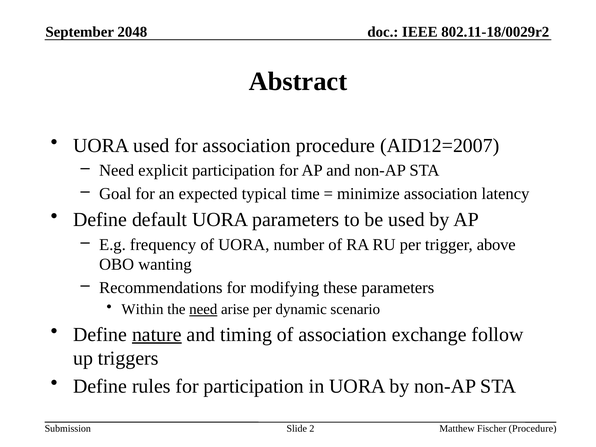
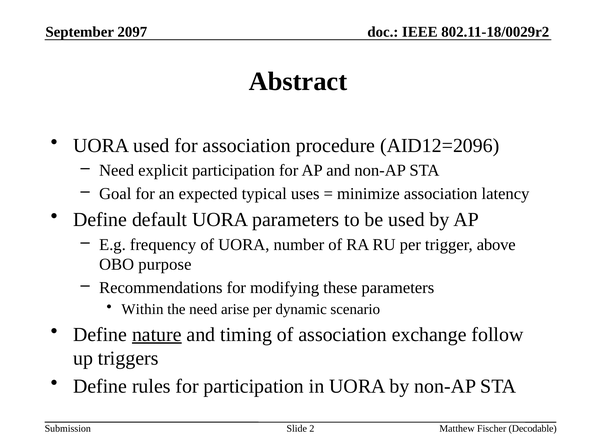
2048: 2048 -> 2097
AID12=2007: AID12=2007 -> AID12=2096
time: time -> uses
wanting: wanting -> purpose
need at (203, 309) underline: present -> none
Fischer Procedure: Procedure -> Decodable
